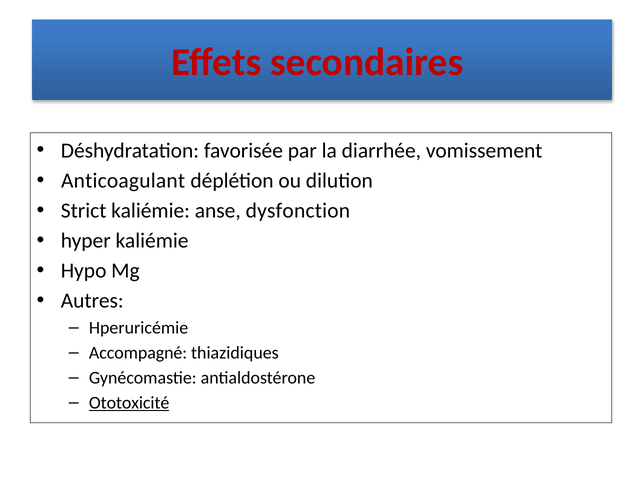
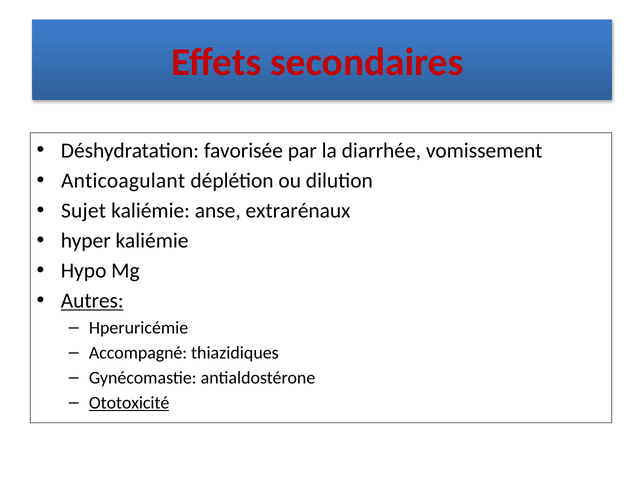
Strict: Strict -> Sujet
dysfonction: dysfonction -> extrarénaux
Autres underline: none -> present
